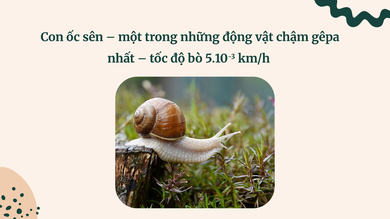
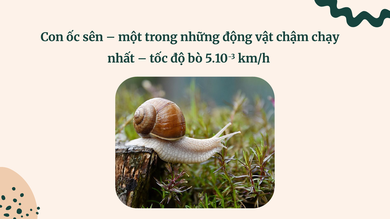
gêpa: gêpa -> chạy
